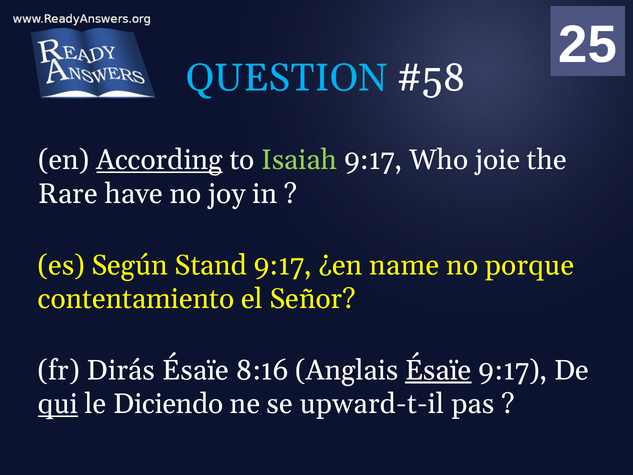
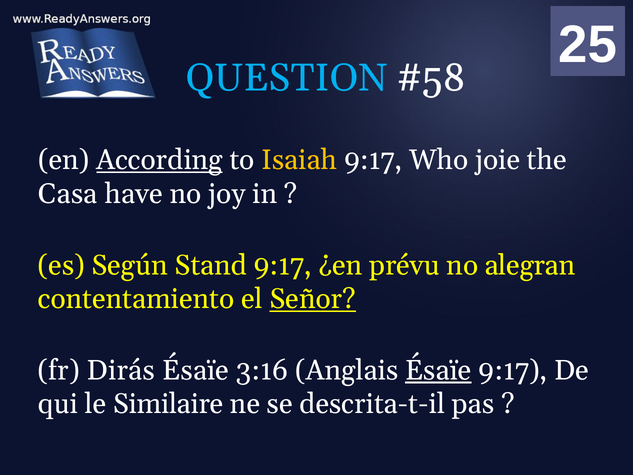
Isaiah colour: light green -> yellow
Rare: Rare -> Casa
name: name -> prévu
porque: porque -> alegran
Señor underline: none -> present
8:16: 8:16 -> 3:16
qui underline: present -> none
Diciendo: Diciendo -> Similaire
upward-t-il: upward-t-il -> descrita-t-il
